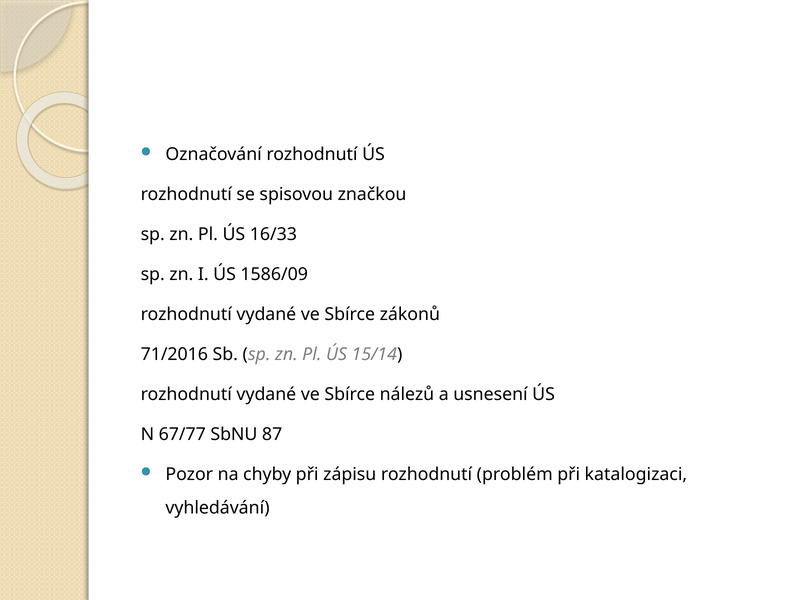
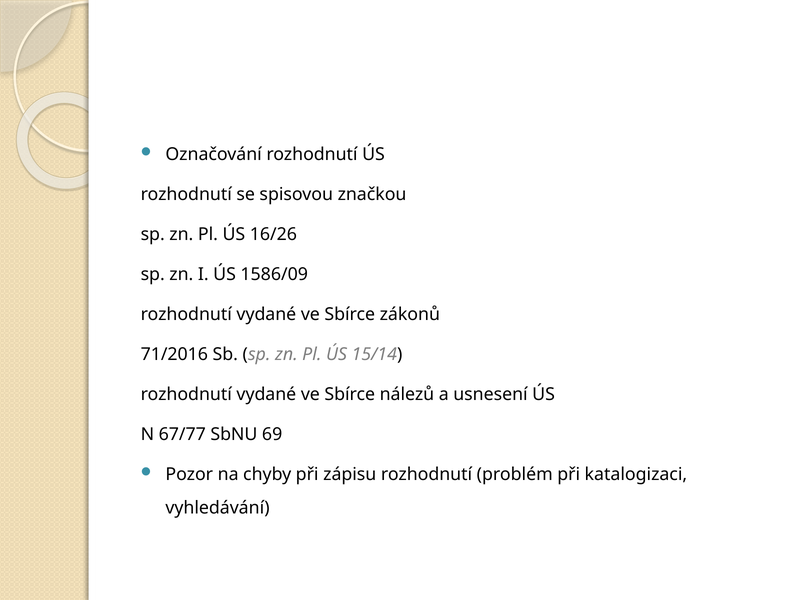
16/33: 16/33 -> 16/26
87: 87 -> 69
